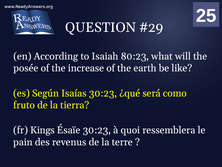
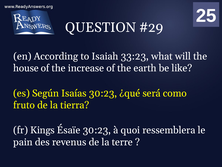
80:23: 80:23 -> 33:23
posée: posée -> house
